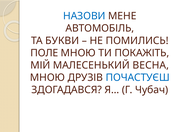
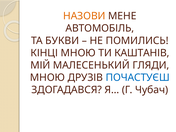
НАЗОВИ colour: blue -> orange
ПОЛЕ: ПОЛЕ -> КІНЦІ
ПОКАЖІТЬ: ПОКАЖІТЬ -> КАШТАНІВ
ВЕСНА: ВЕСНА -> ГЛЯДИ
